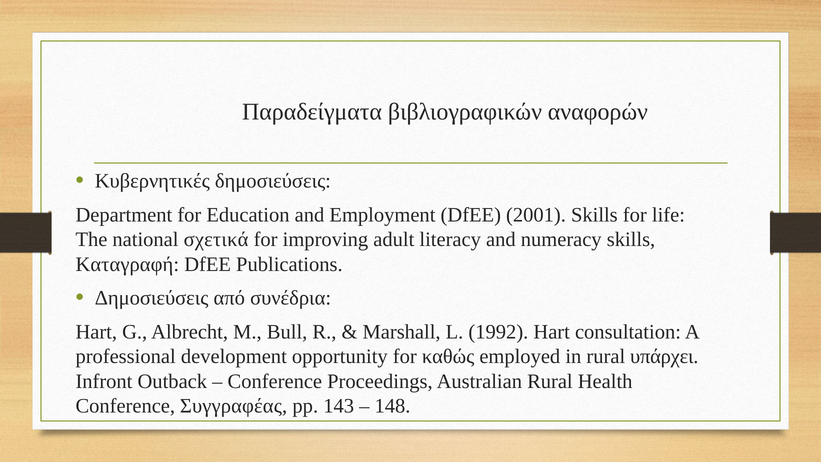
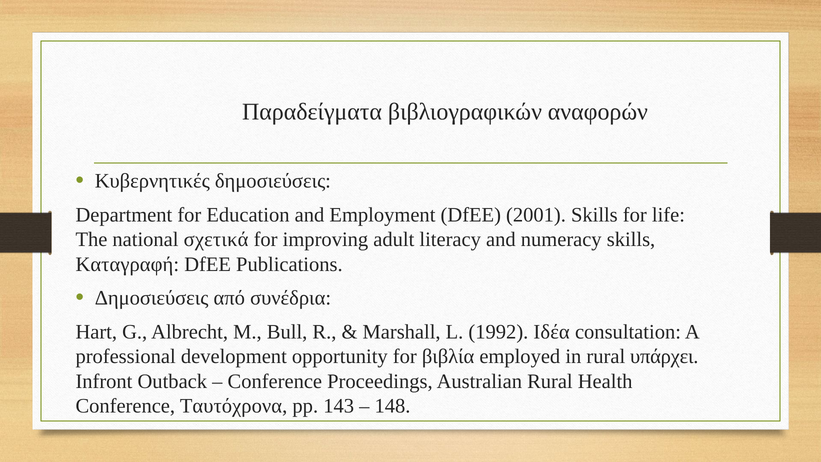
1992 Hart: Hart -> Ιδέα
καθώς: καθώς -> βιβλία
Συγγραφέας: Συγγραφέας -> Ταυτόχρονα
